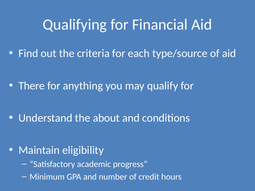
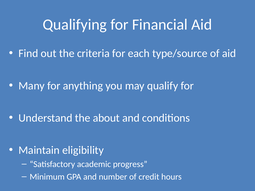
There: There -> Many
